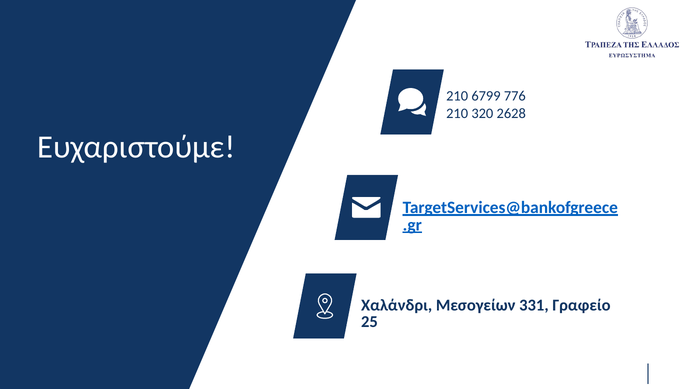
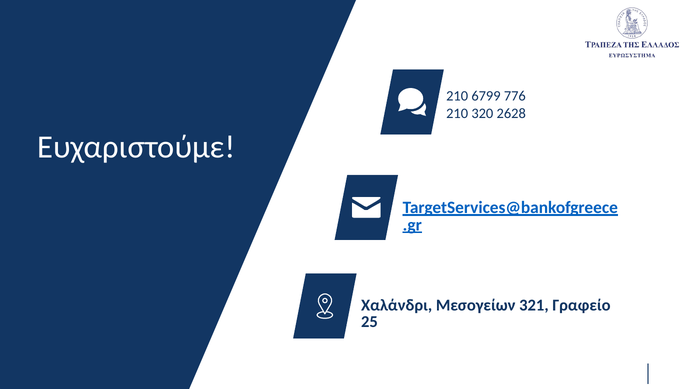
331: 331 -> 321
